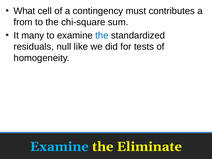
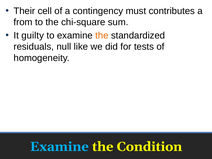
What: What -> Their
many: many -> guilty
the at (102, 35) colour: blue -> orange
Eliminate: Eliminate -> Condition
